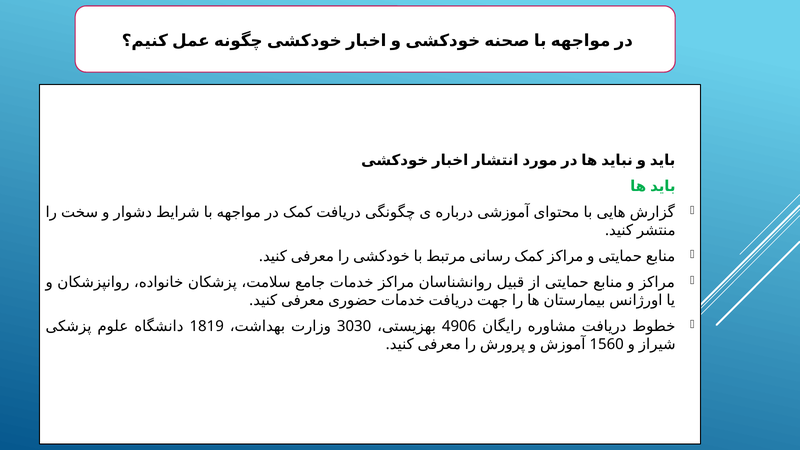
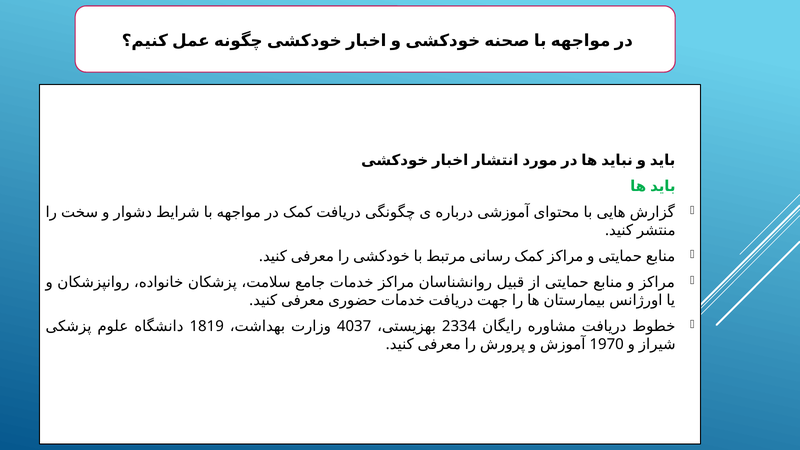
3030: 3030 -> 4037
4906: 4906 -> 2334
1560: 1560 -> 1970
